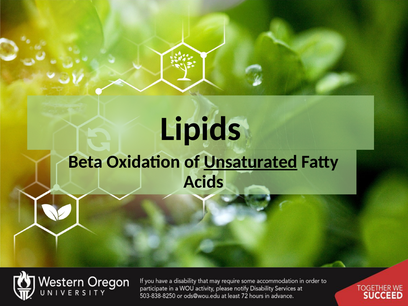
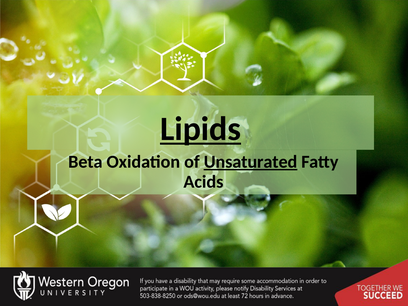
Lipids underline: none -> present
